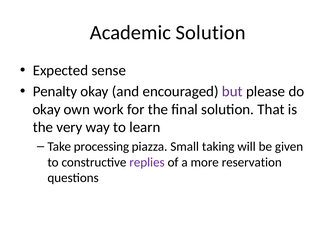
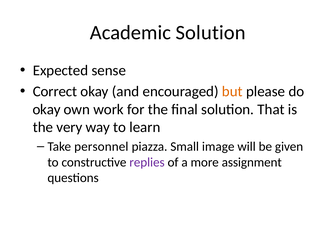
Penalty: Penalty -> Correct
but colour: purple -> orange
processing: processing -> personnel
taking: taking -> image
reservation: reservation -> assignment
